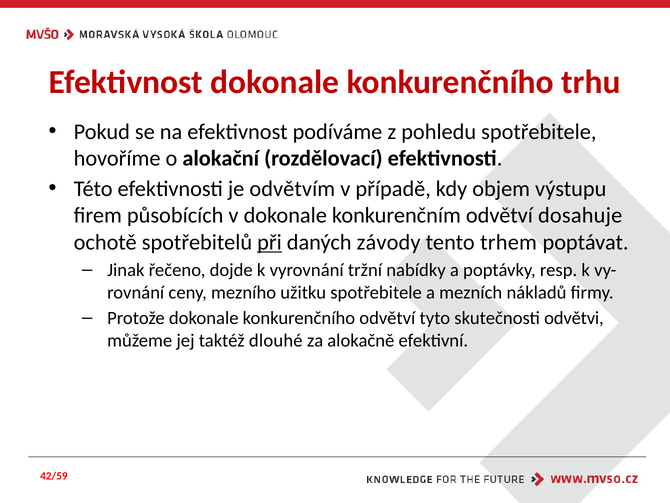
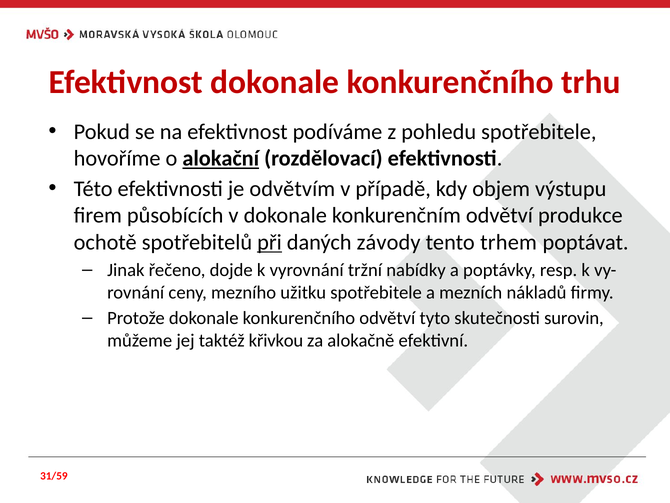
alokační underline: none -> present
dosahuje: dosahuje -> produkce
odvětvi: odvětvi -> surovin
dlouhé: dlouhé -> křivkou
42/59: 42/59 -> 31/59
